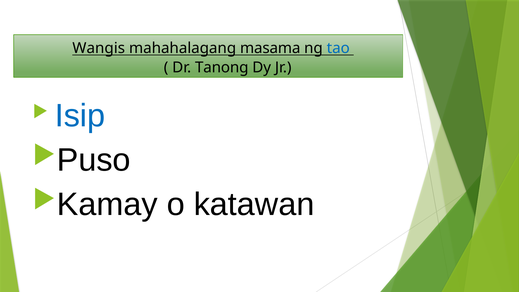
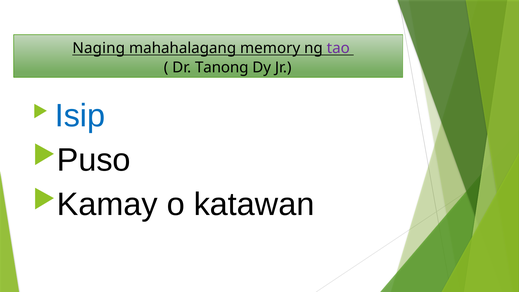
Wangis: Wangis -> Naging
masama: masama -> memory
tao colour: blue -> purple
